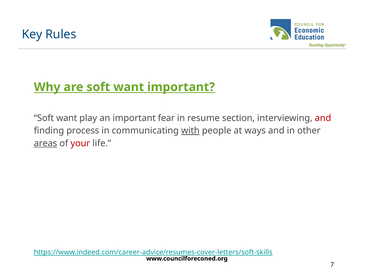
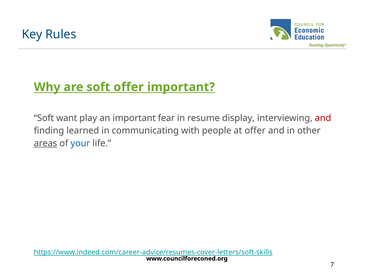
are soft want: want -> offer
section: section -> display
process: process -> learned
with underline: present -> none
at ways: ways -> offer
your colour: red -> blue
